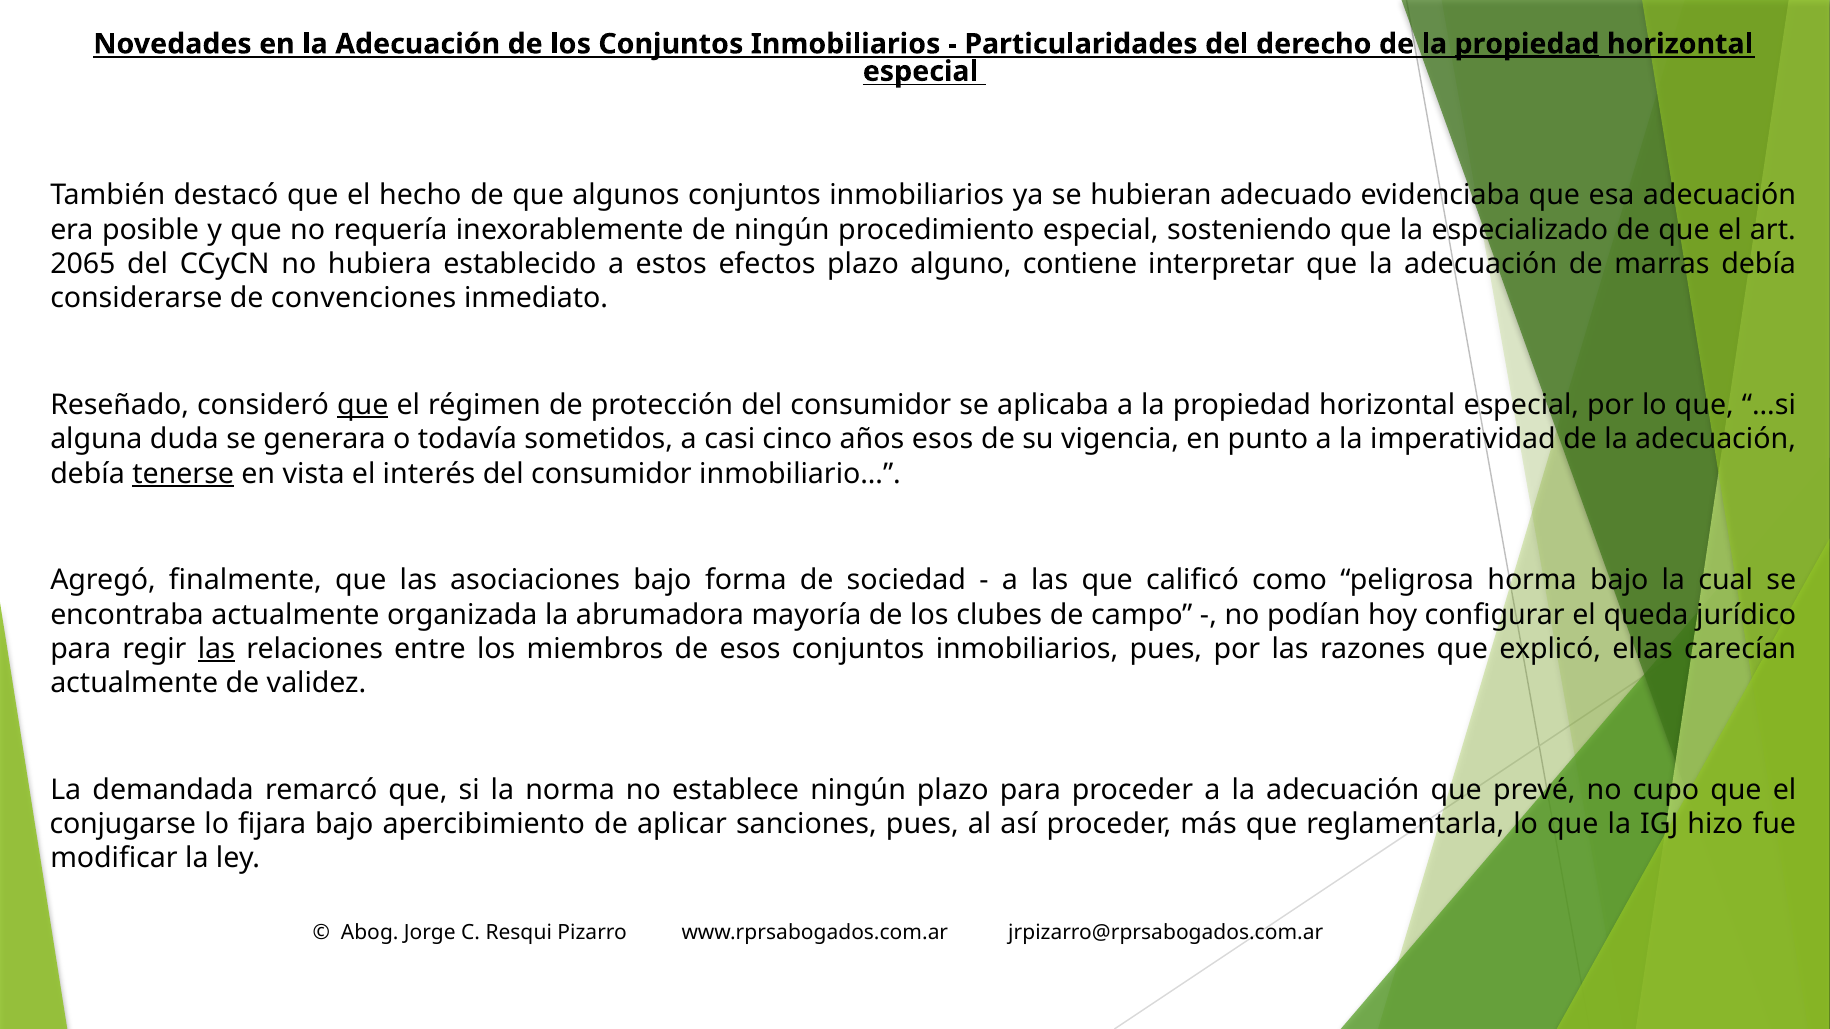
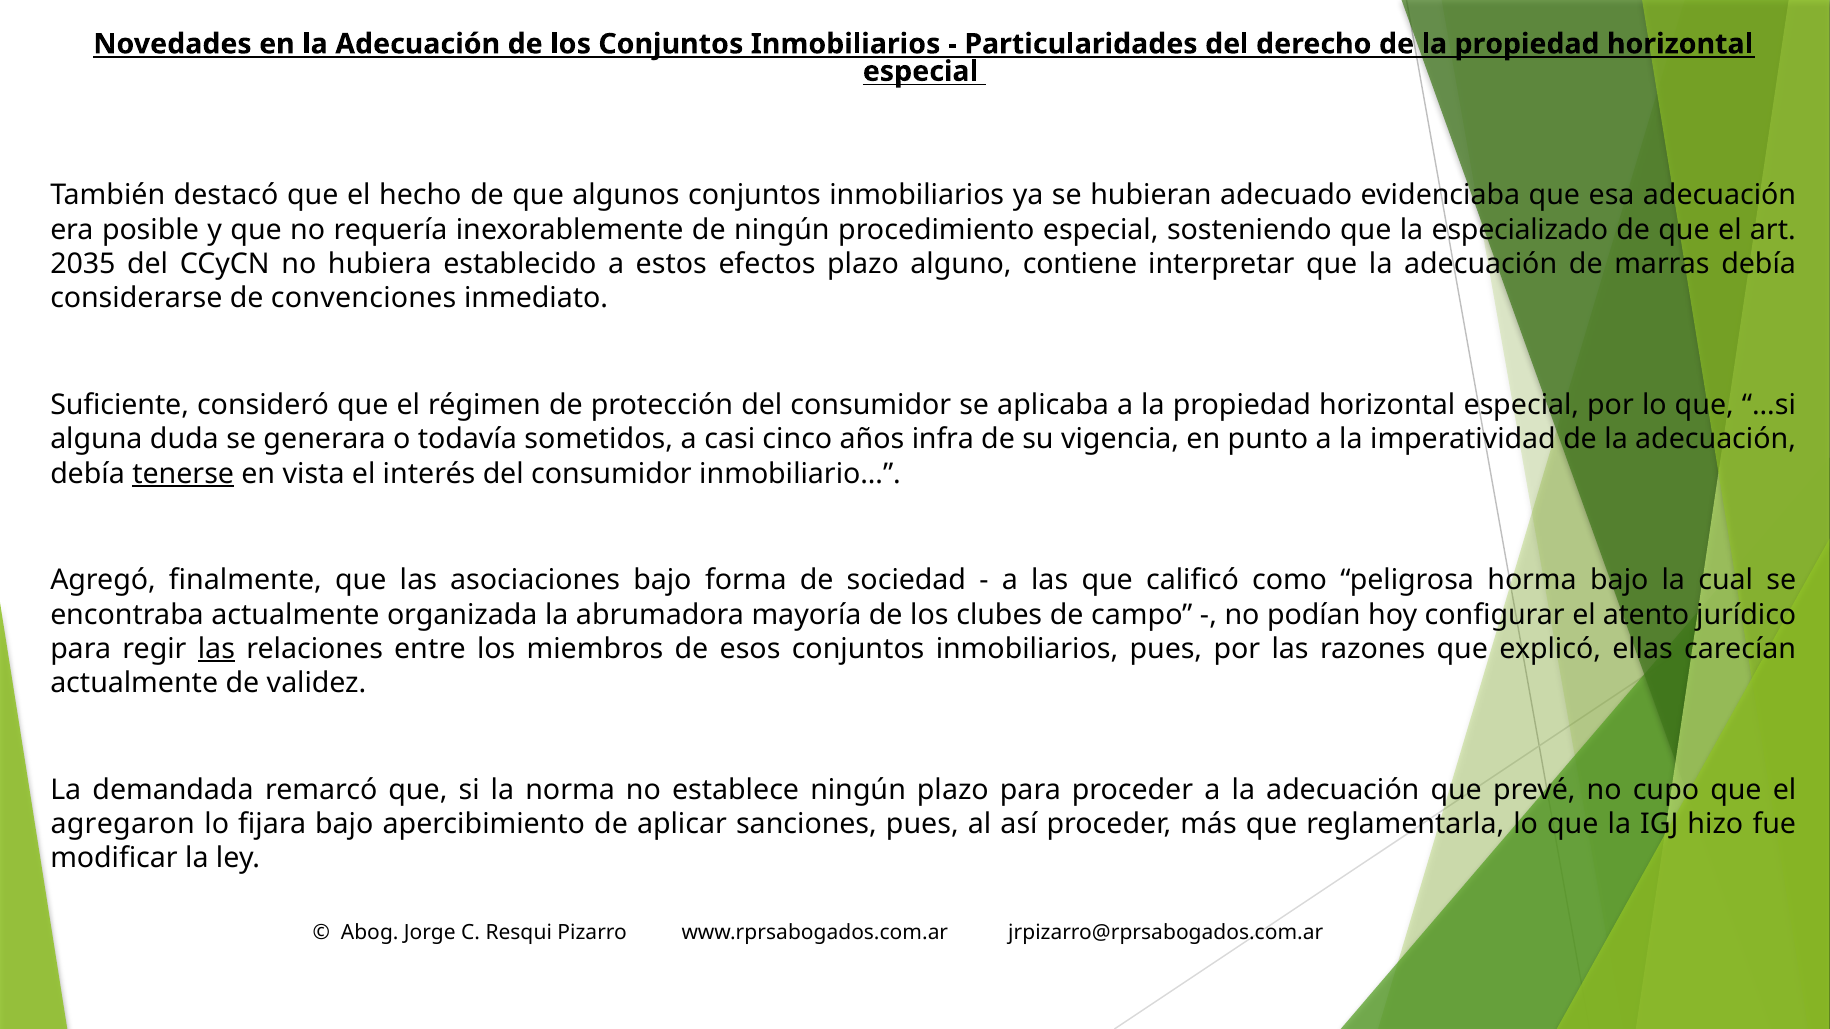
propiedad at (1527, 44) underline: present -> none
2065: 2065 -> 2035
Reseñado: Reseñado -> Suficiente
que at (363, 405) underline: present -> none
años esos: esos -> infra
queda: queda -> atento
conjugarse: conjugarse -> agregaron
